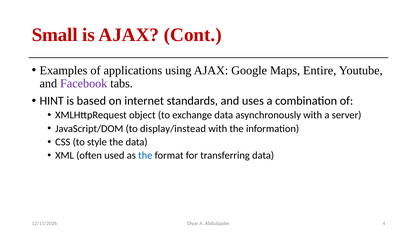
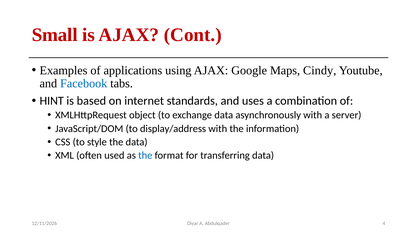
Entire: Entire -> Cindy
Facebook colour: purple -> blue
display/instead: display/instead -> display/address
